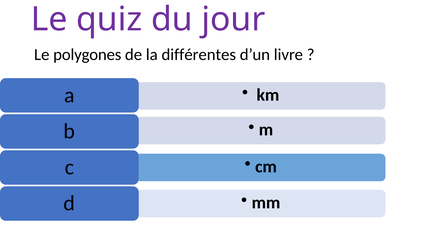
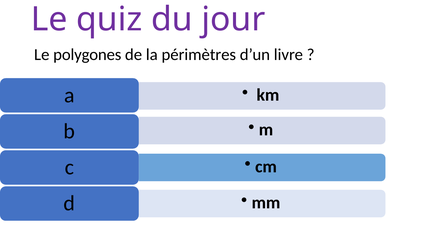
différentes: différentes -> périmètres
